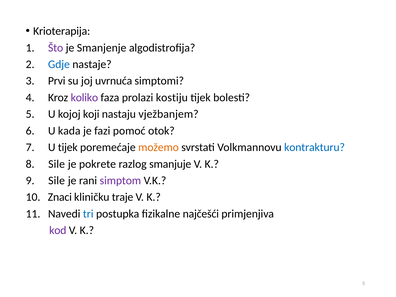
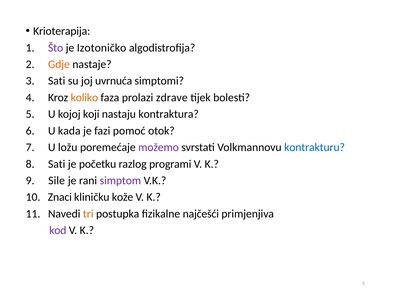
Smanjenje: Smanjenje -> Izotoničko
Gdje colour: blue -> orange
Prvi at (57, 81): Prvi -> Sati
koliko colour: purple -> orange
kostiju: kostiju -> zdrave
vježbanjem: vježbanjem -> kontraktura
U tijek: tijek -> ložu
možemo colour: orange -> purple
Sile at (57, 164): Sile -> Sati
pokrete: pokrete -> početku
smanjuje: smanjuje -> programi
traje: traje -> kože
tri colour: blue -> orange
